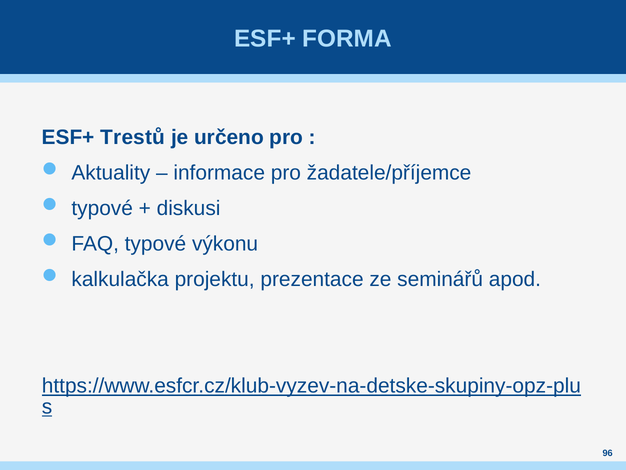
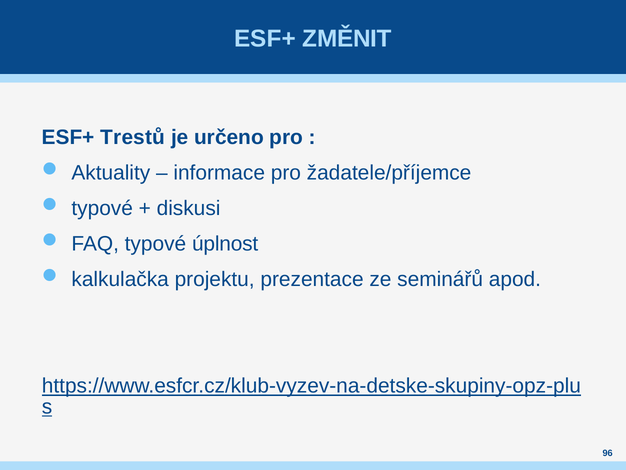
FORMA: FORMA -> ZMĚNIT
výkonu: výkonu -> úplnost
